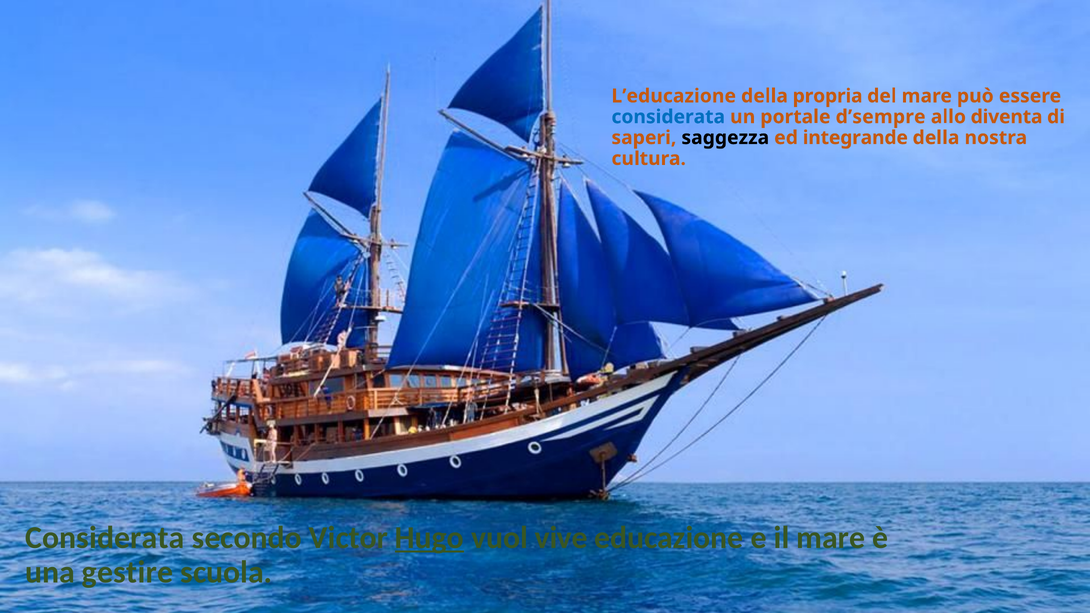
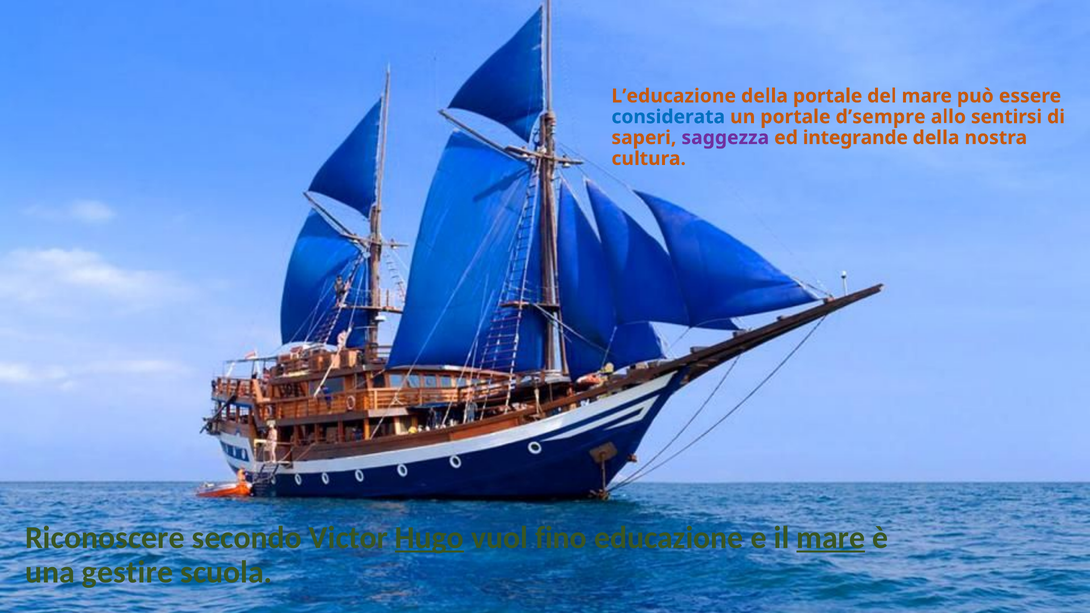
della propria: propria -> portale
diventa: diventa -> sentirsi
saggezza colour: black -> purple
Considerata at (105, 538): Considerata -> Riconoscere
vive: vive -> fino
mare at (831, 538) underline: none -> present
